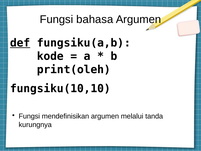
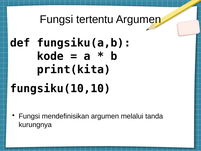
bahasa: bahasa -> tertentu
def underline: present -> none
print(oleh: print(oleh -> print(kita
